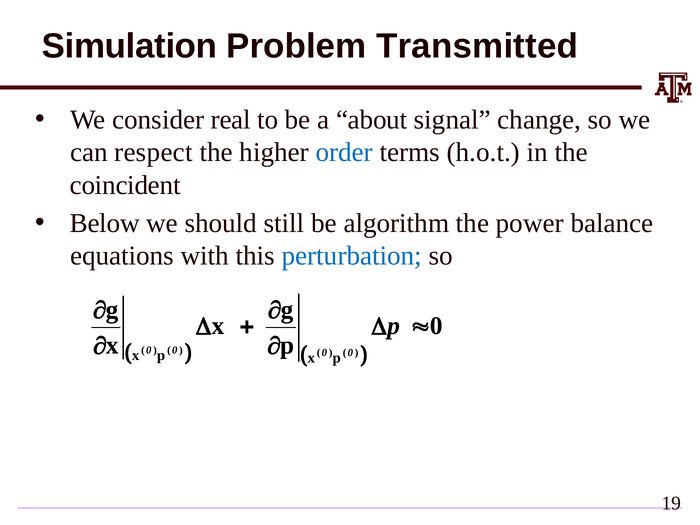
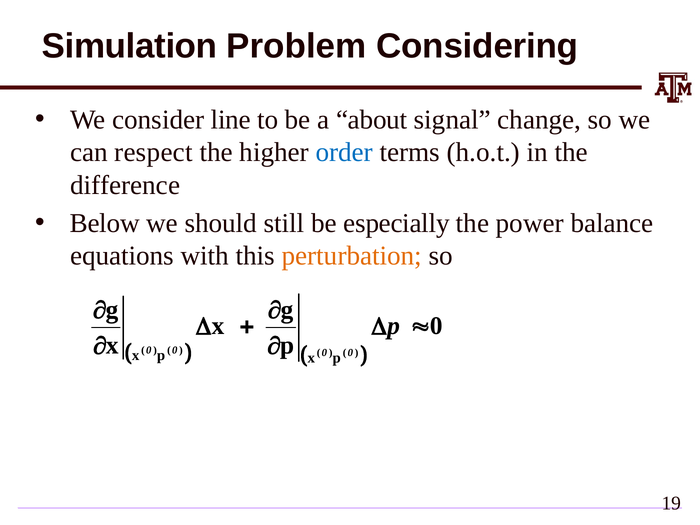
Transmitted: Transmitted -> Considering
real: real -> line
coincident: coincident -> difference
algorithm: algorithm -> especially
perturbation colour: blue -> orange
